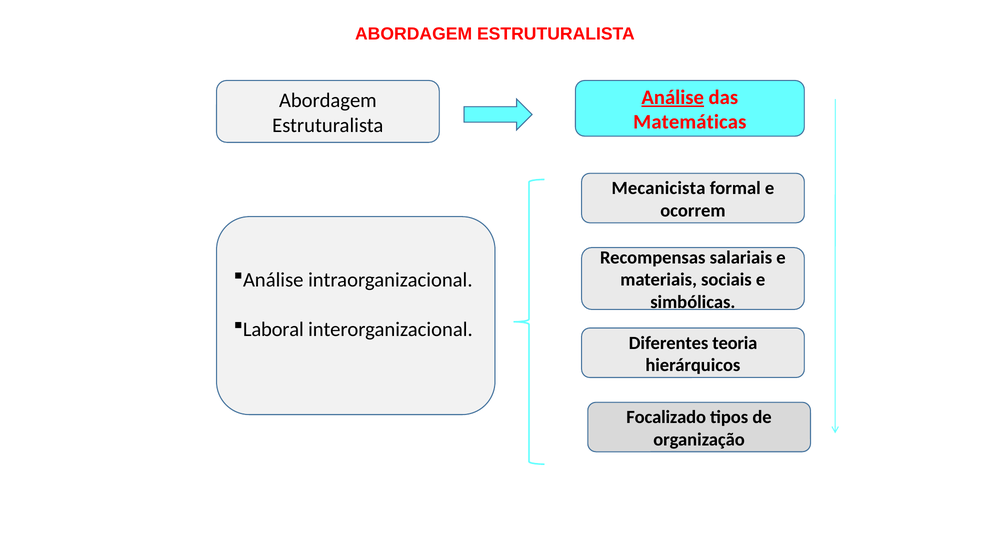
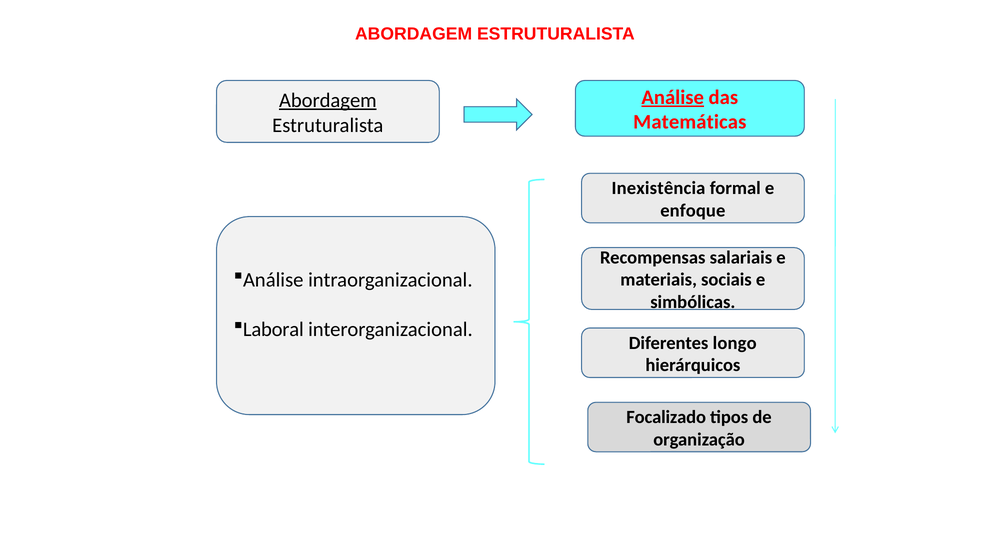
Abordagem at (328, 100) underline: none -> present
Mecanicista: Mecanicista -> Inexistência
ocorrem: ocorrem -> enfoque
teoria: teoria -> longo
